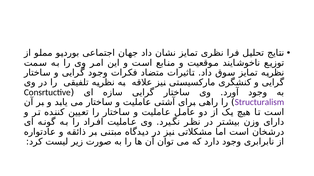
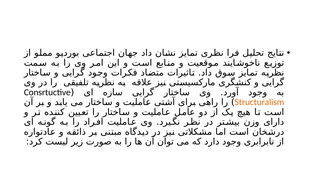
Structuralism colour: purple -> orange
